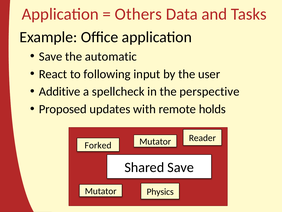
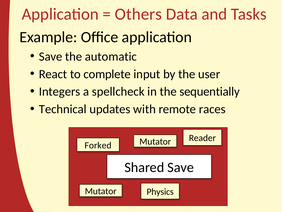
following: following -> complete
Additive: Additive -> Integers
perspective: perspective -> sequentially
Proposed: Proposed -> Technical
holds: holds -> races
